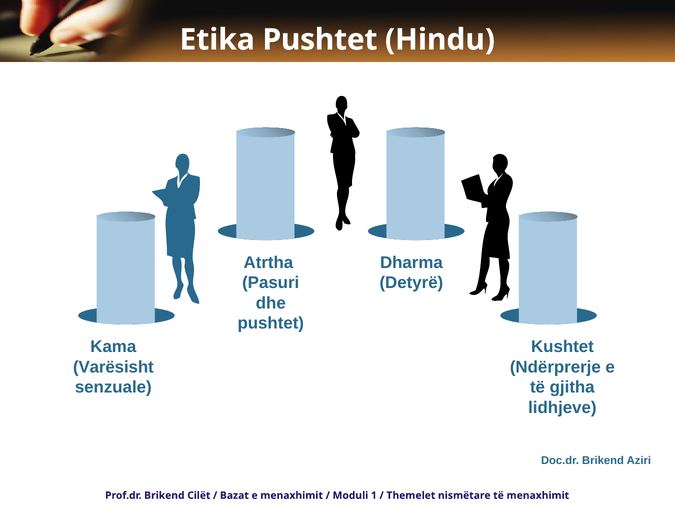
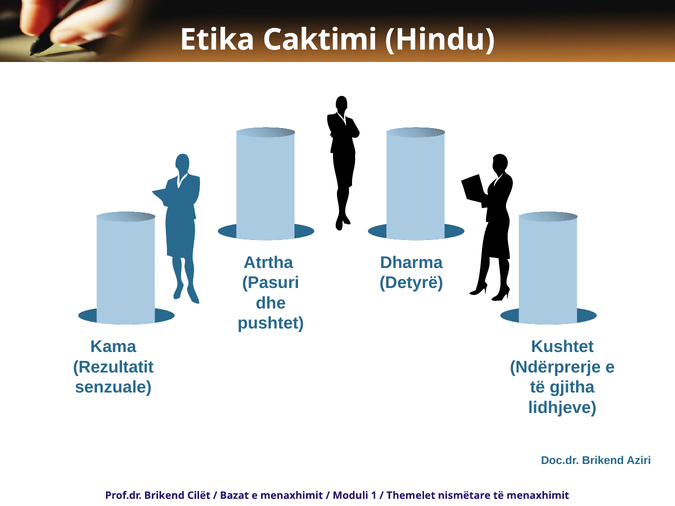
Etika Pushtet: Pushtet -> Caktimi
Varësisht: Varësisht -> Rezultatit
